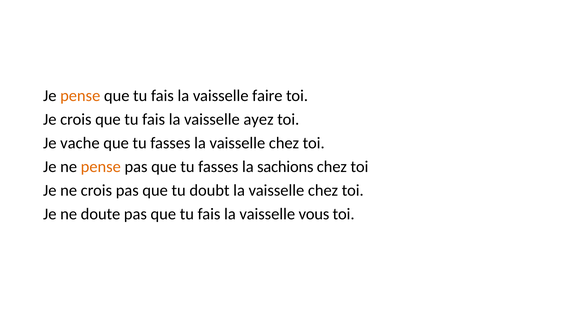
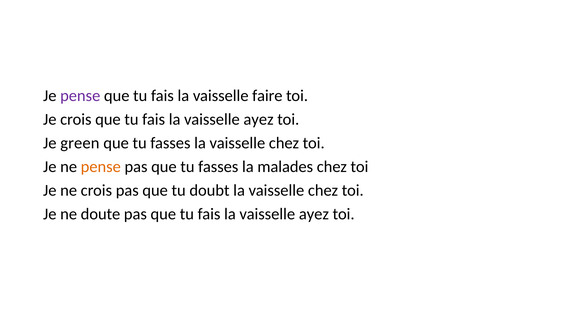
pense at (80, 96) colour: orange -> purple
vache: vache -> green
sachions: sachions -> malades
vous at (314, 214): vous -> ayez
